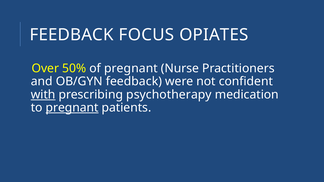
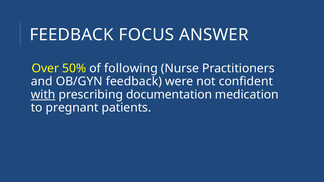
OPIATES: OPIATES -> ANSWER
of pregnant: pregnant -> following
psychotherapy: psychotherapy -> documentation
pregnant at (72, 108) underline: present -> none
